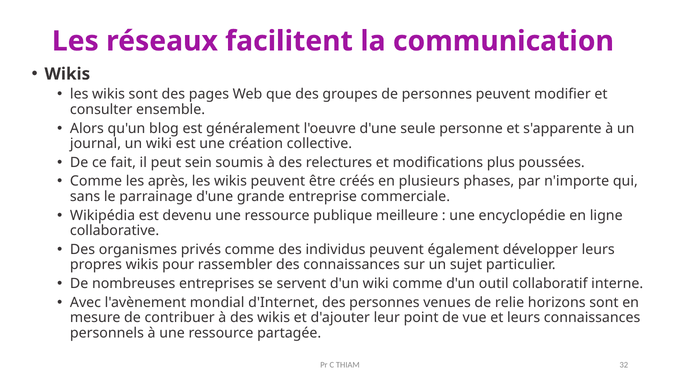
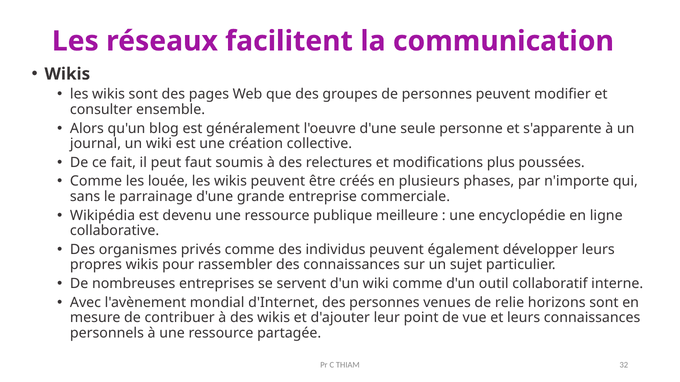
sein: sein -> faut
après: après -> louée
